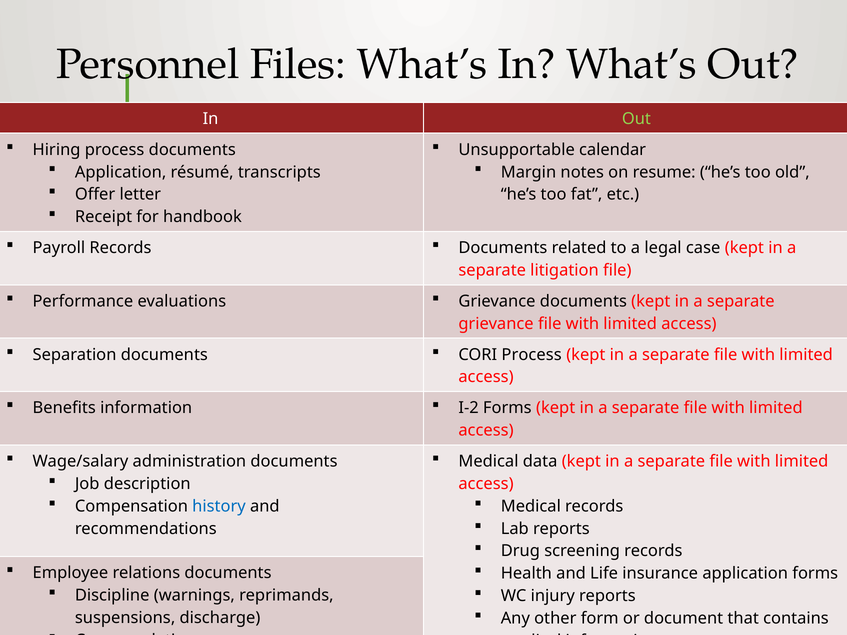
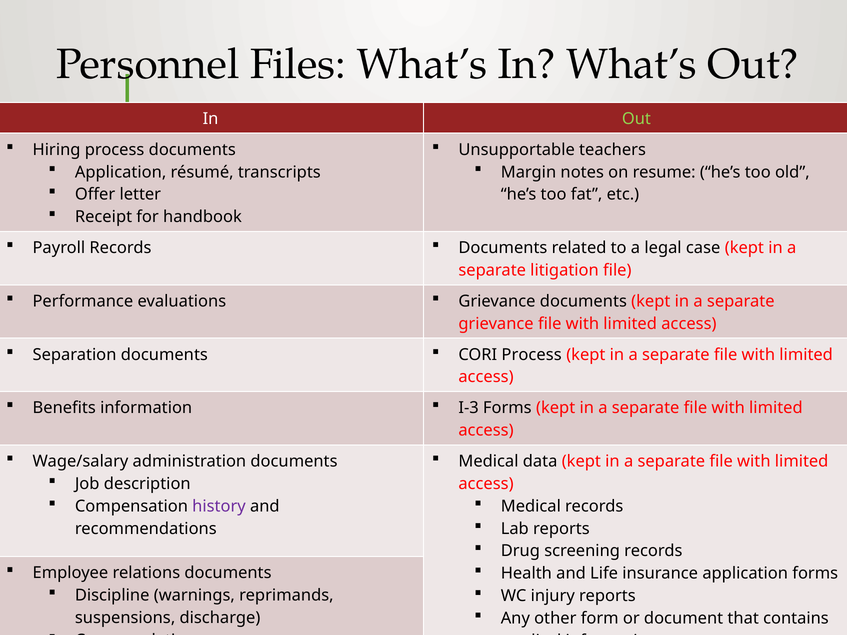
calendar: calendar -> teachers
I-2: I-2 -> I-3
history colour: blue -> purple
